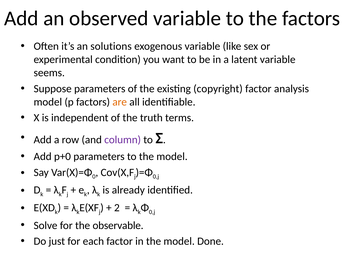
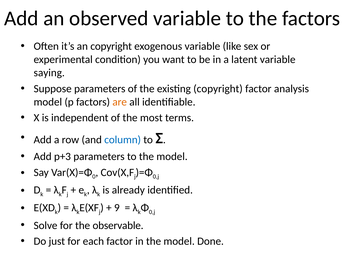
an solutions: solutions -> copyright
seems: seems -> saying
truth: truth -> most
column colour: purple -> blue
p+0: p+0 -> p+3
2: 2 -> 9
